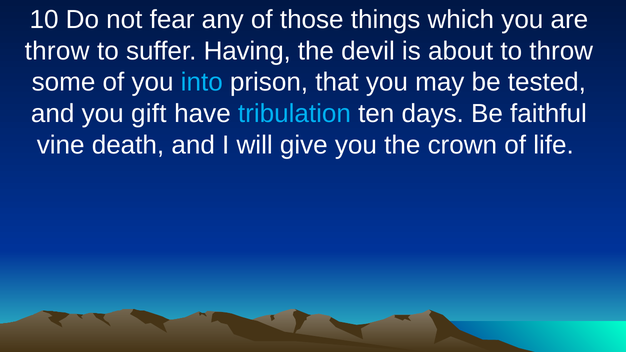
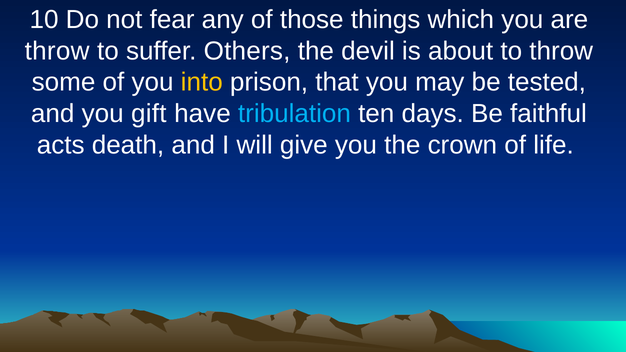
Having: Having -> Others
into colour: light blue -> yellow
vine: vine -> acts
